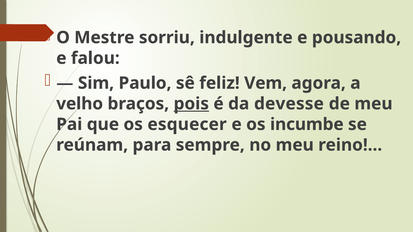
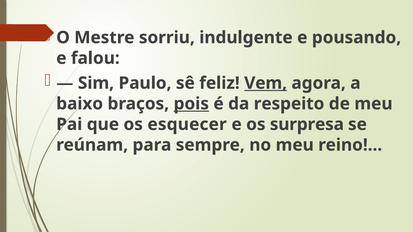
Vem underline: none -> present
velho: velho -> baixo
devesse: devesse -> respeito
incumbe: incumbe -> surpresa
